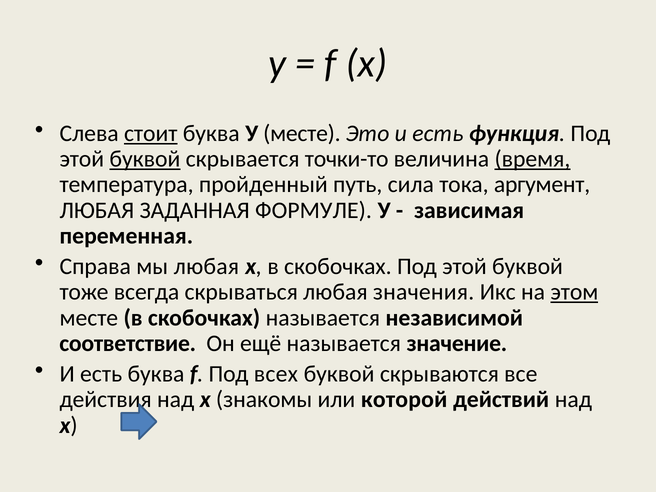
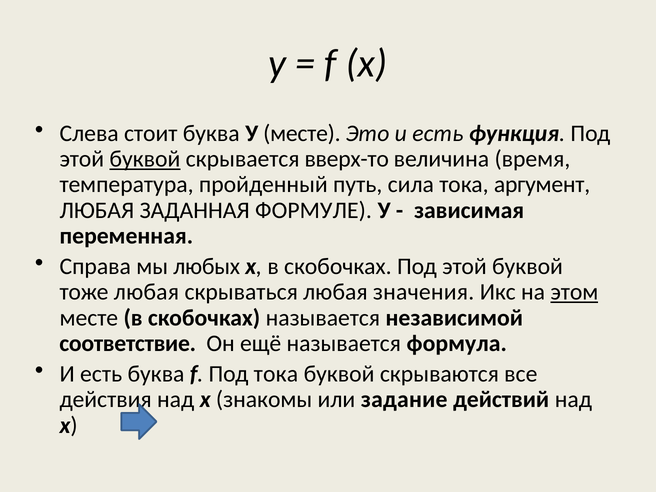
стоит underline: present -> none
точки-то: точки-то -> вверх-то
время underline: present -> none
мы любая: любая -> любых
тоже всегда: всегда -> любая
значение: значение -> формула
Под всех: всех -> тока
которой: которой -> задание
